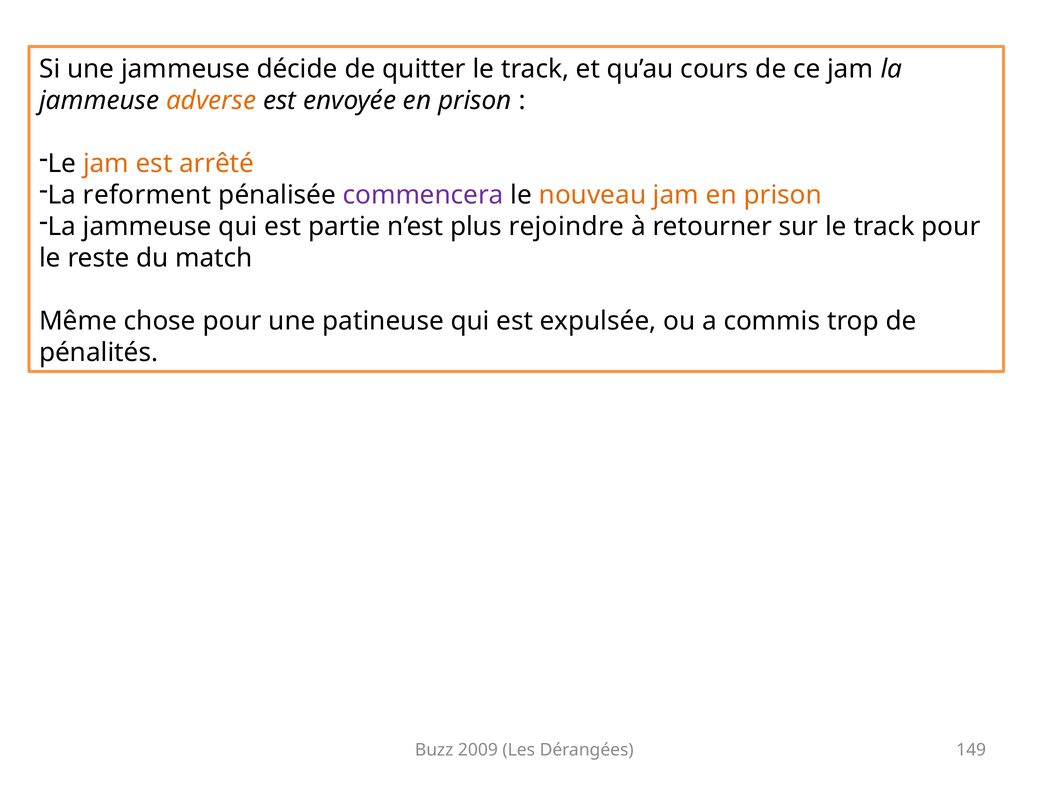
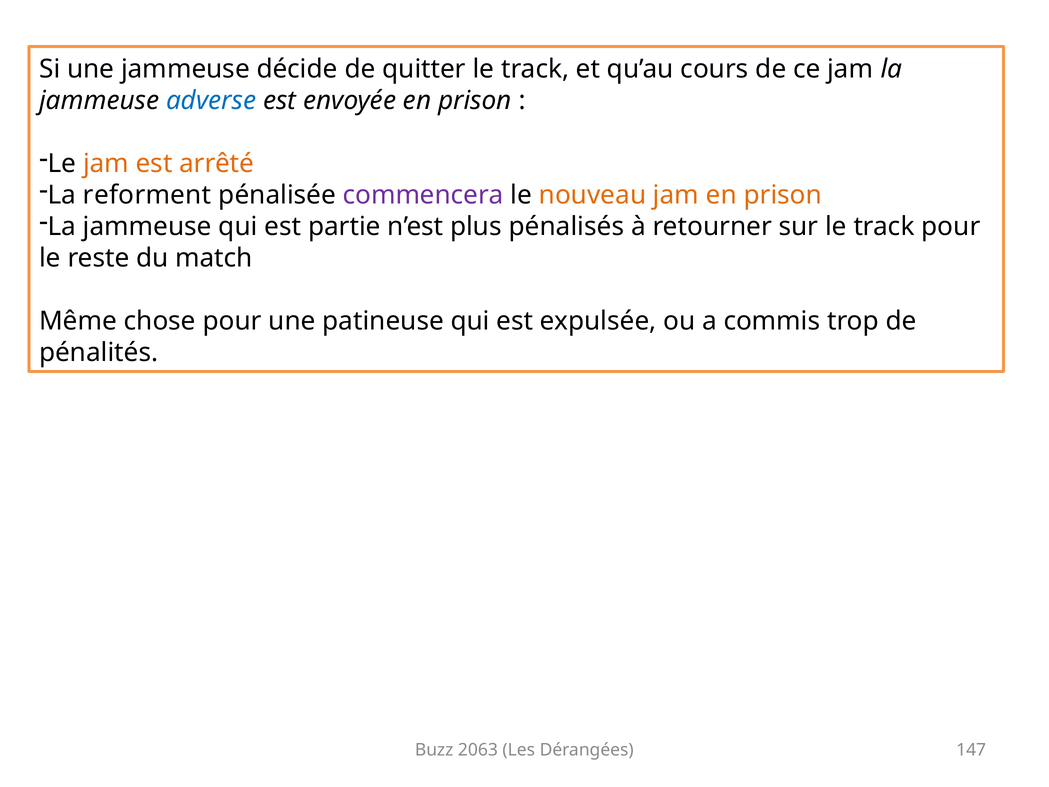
adverse colour: orange -> blue
rejoindre: rejoindre -> pénalisés
2009: 2009 -> 2063
149: 149 -> 147
